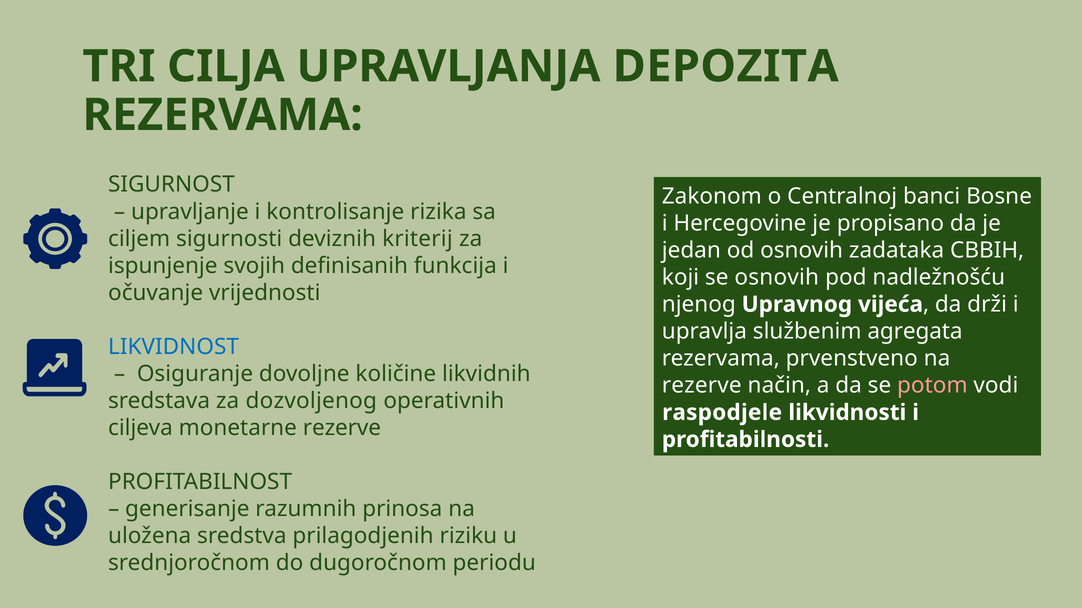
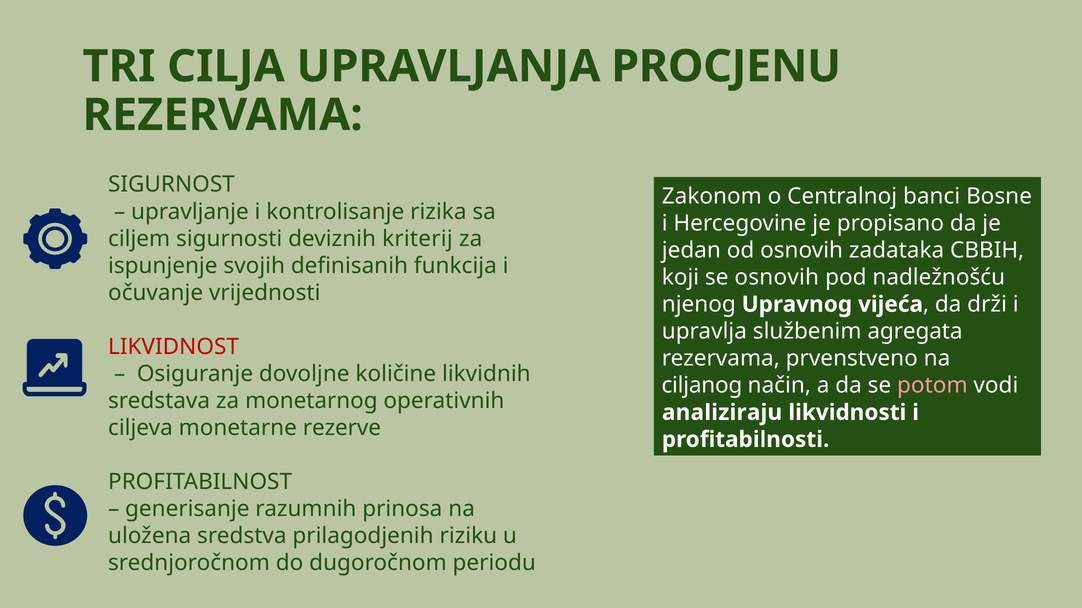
DEPOZITA: DEPOZITA -> PROCJENU
LIKVIDNOST colour: blue -> red
rezerve at (702, 386): rezerve -> ciljanog
dozvoljenog: dozvoljenog -> monetarnog
raspodjele: raspodjele -> analiziraju
